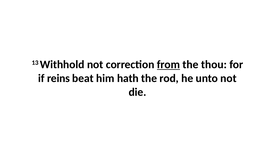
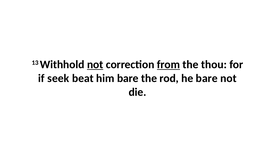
not at (95, 64) underline: none -> present
reins: reins -> seek
him hath: hath -> bare
he unto: unto -> bare
